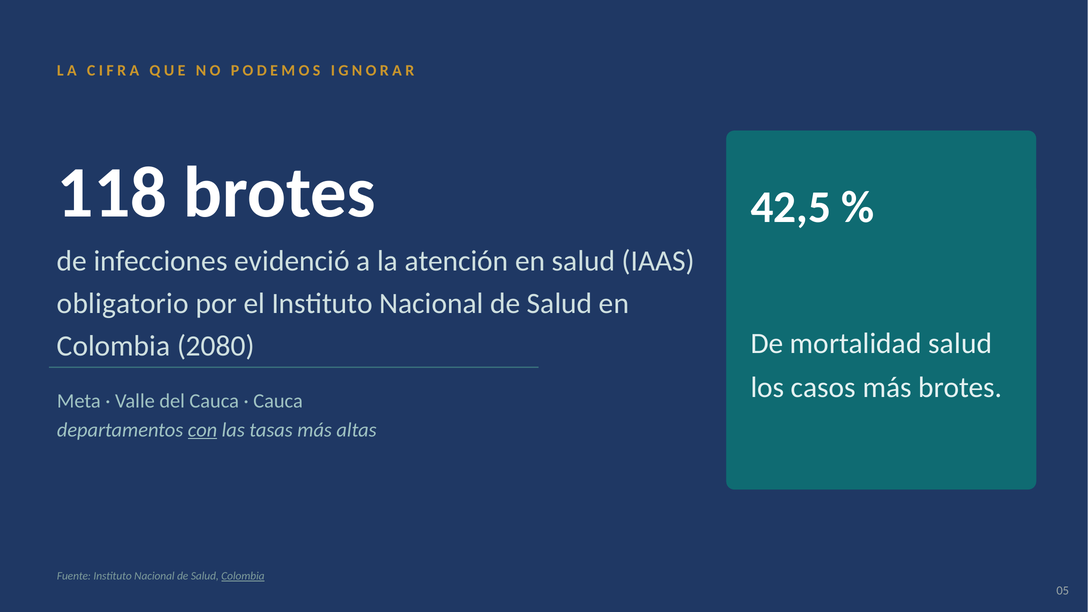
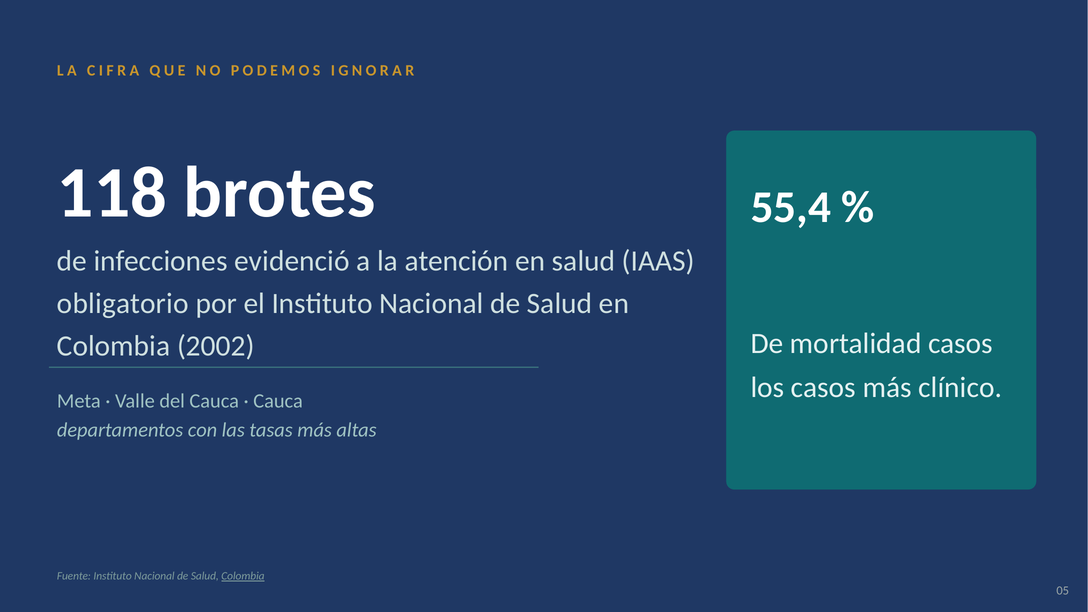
42,5: 42,5 -> 55,4
mortalidad salud: salud -> casos
2080: 2080 -> 2002
más brotes: brotes -> clínico
con underline: present -> none
